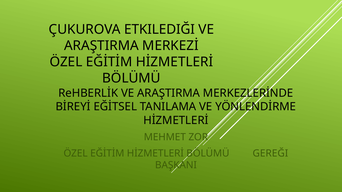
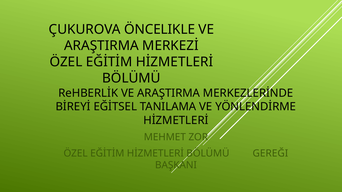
ETKILEDIĞI: ETKILEDIĞI -> ÖNCELIKLE
